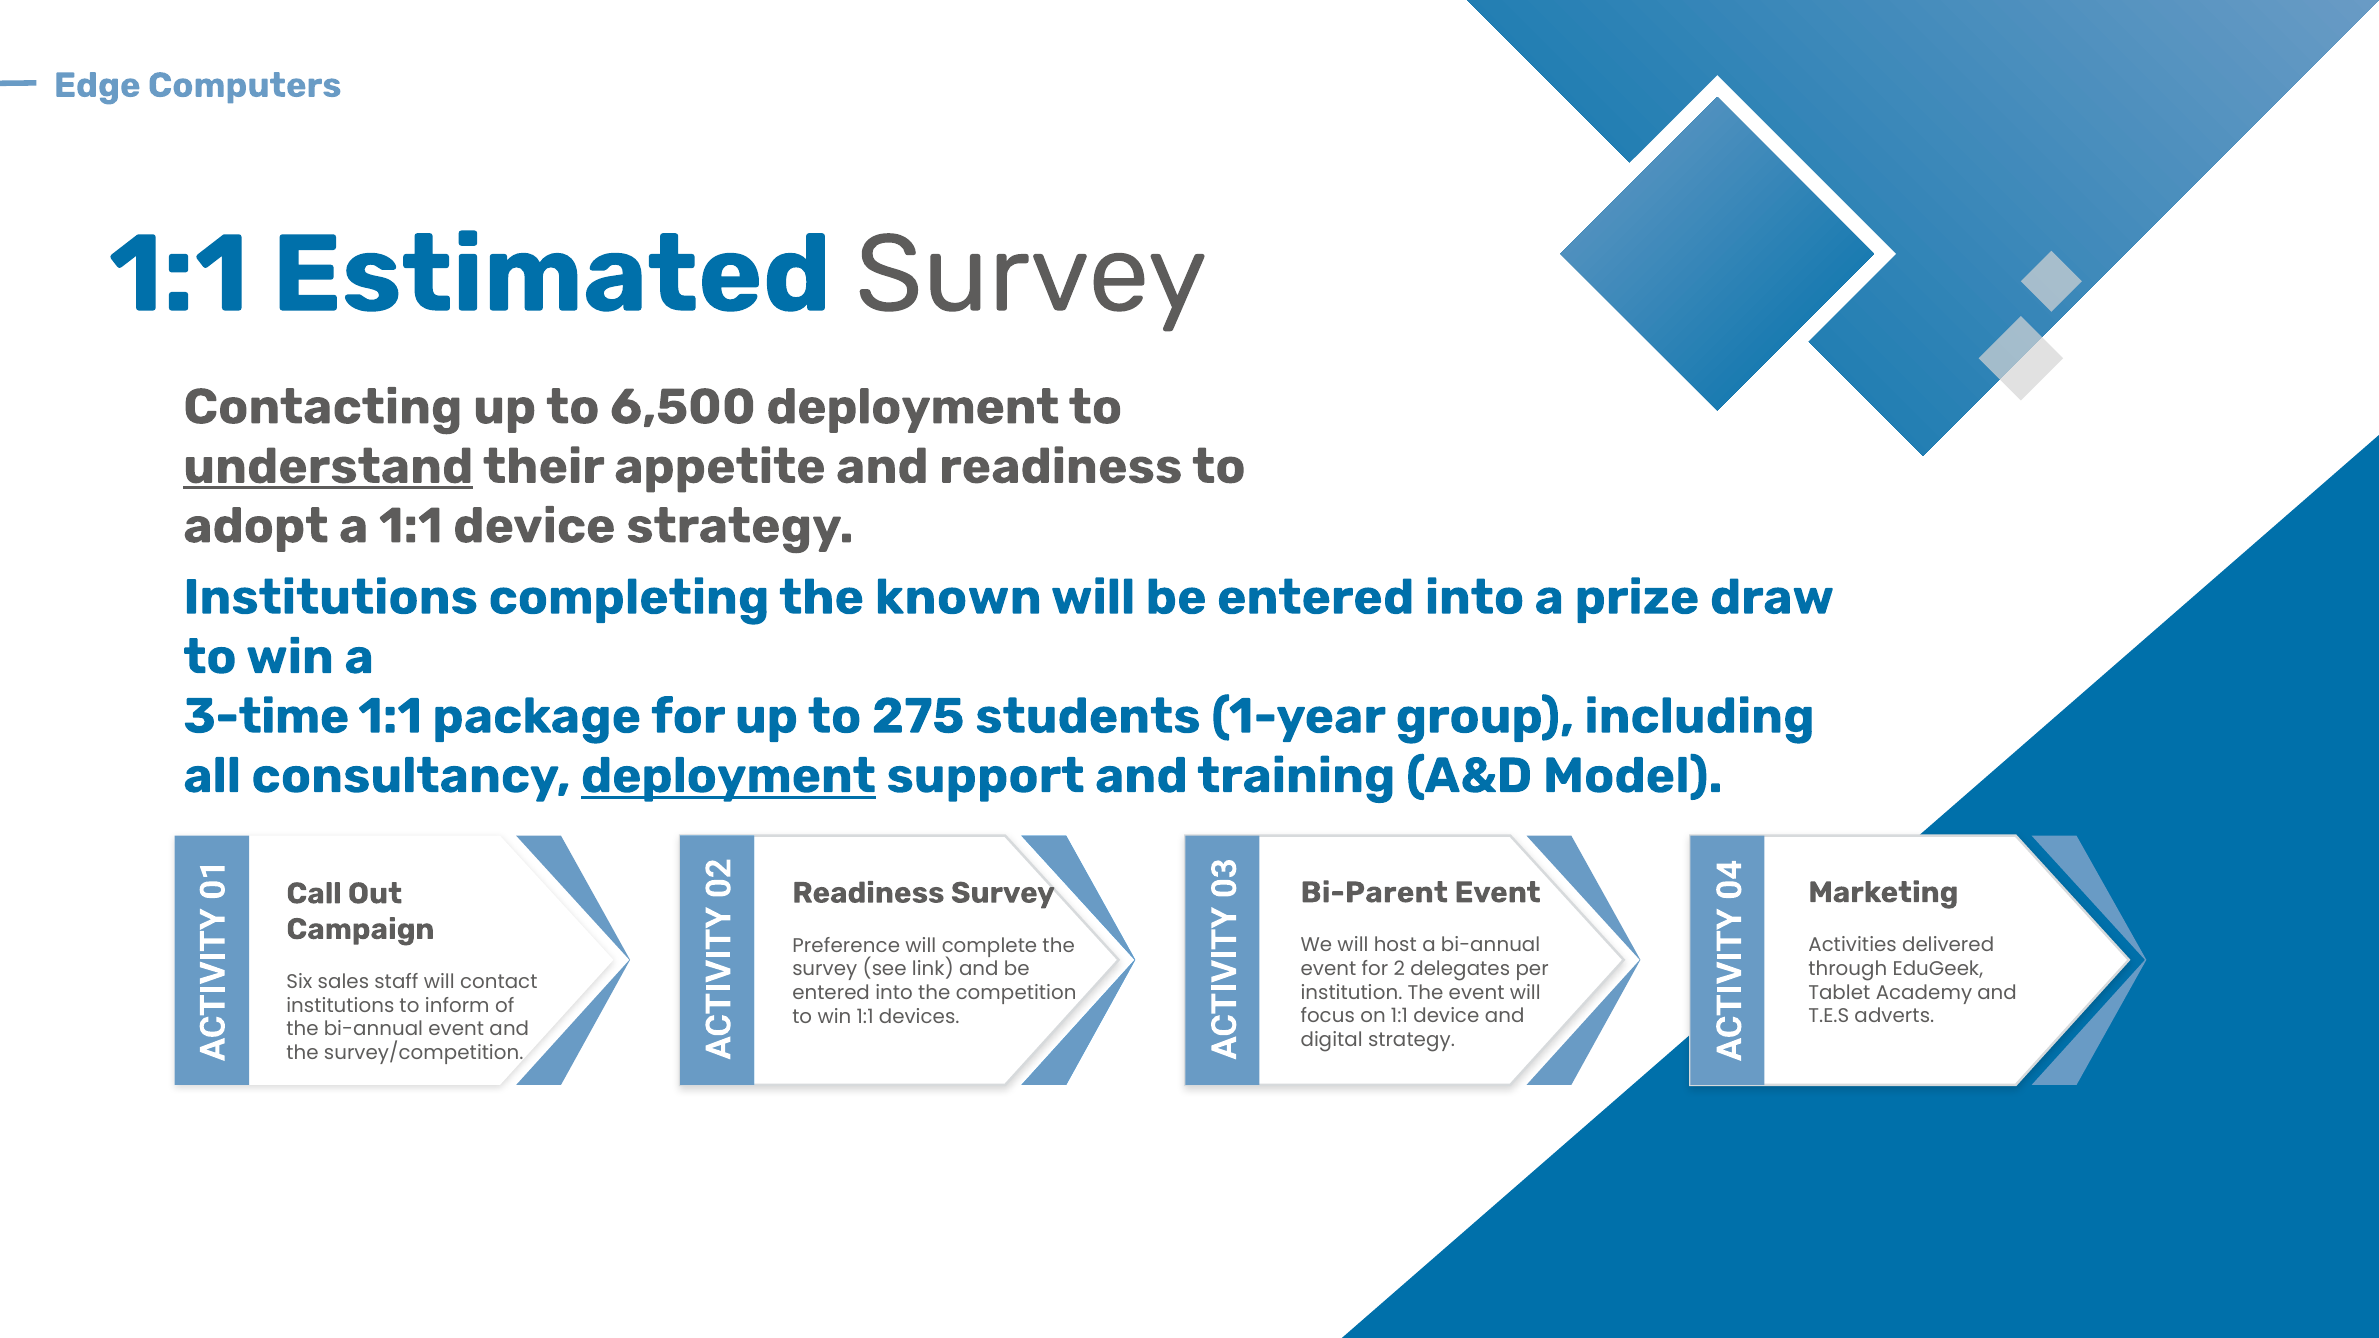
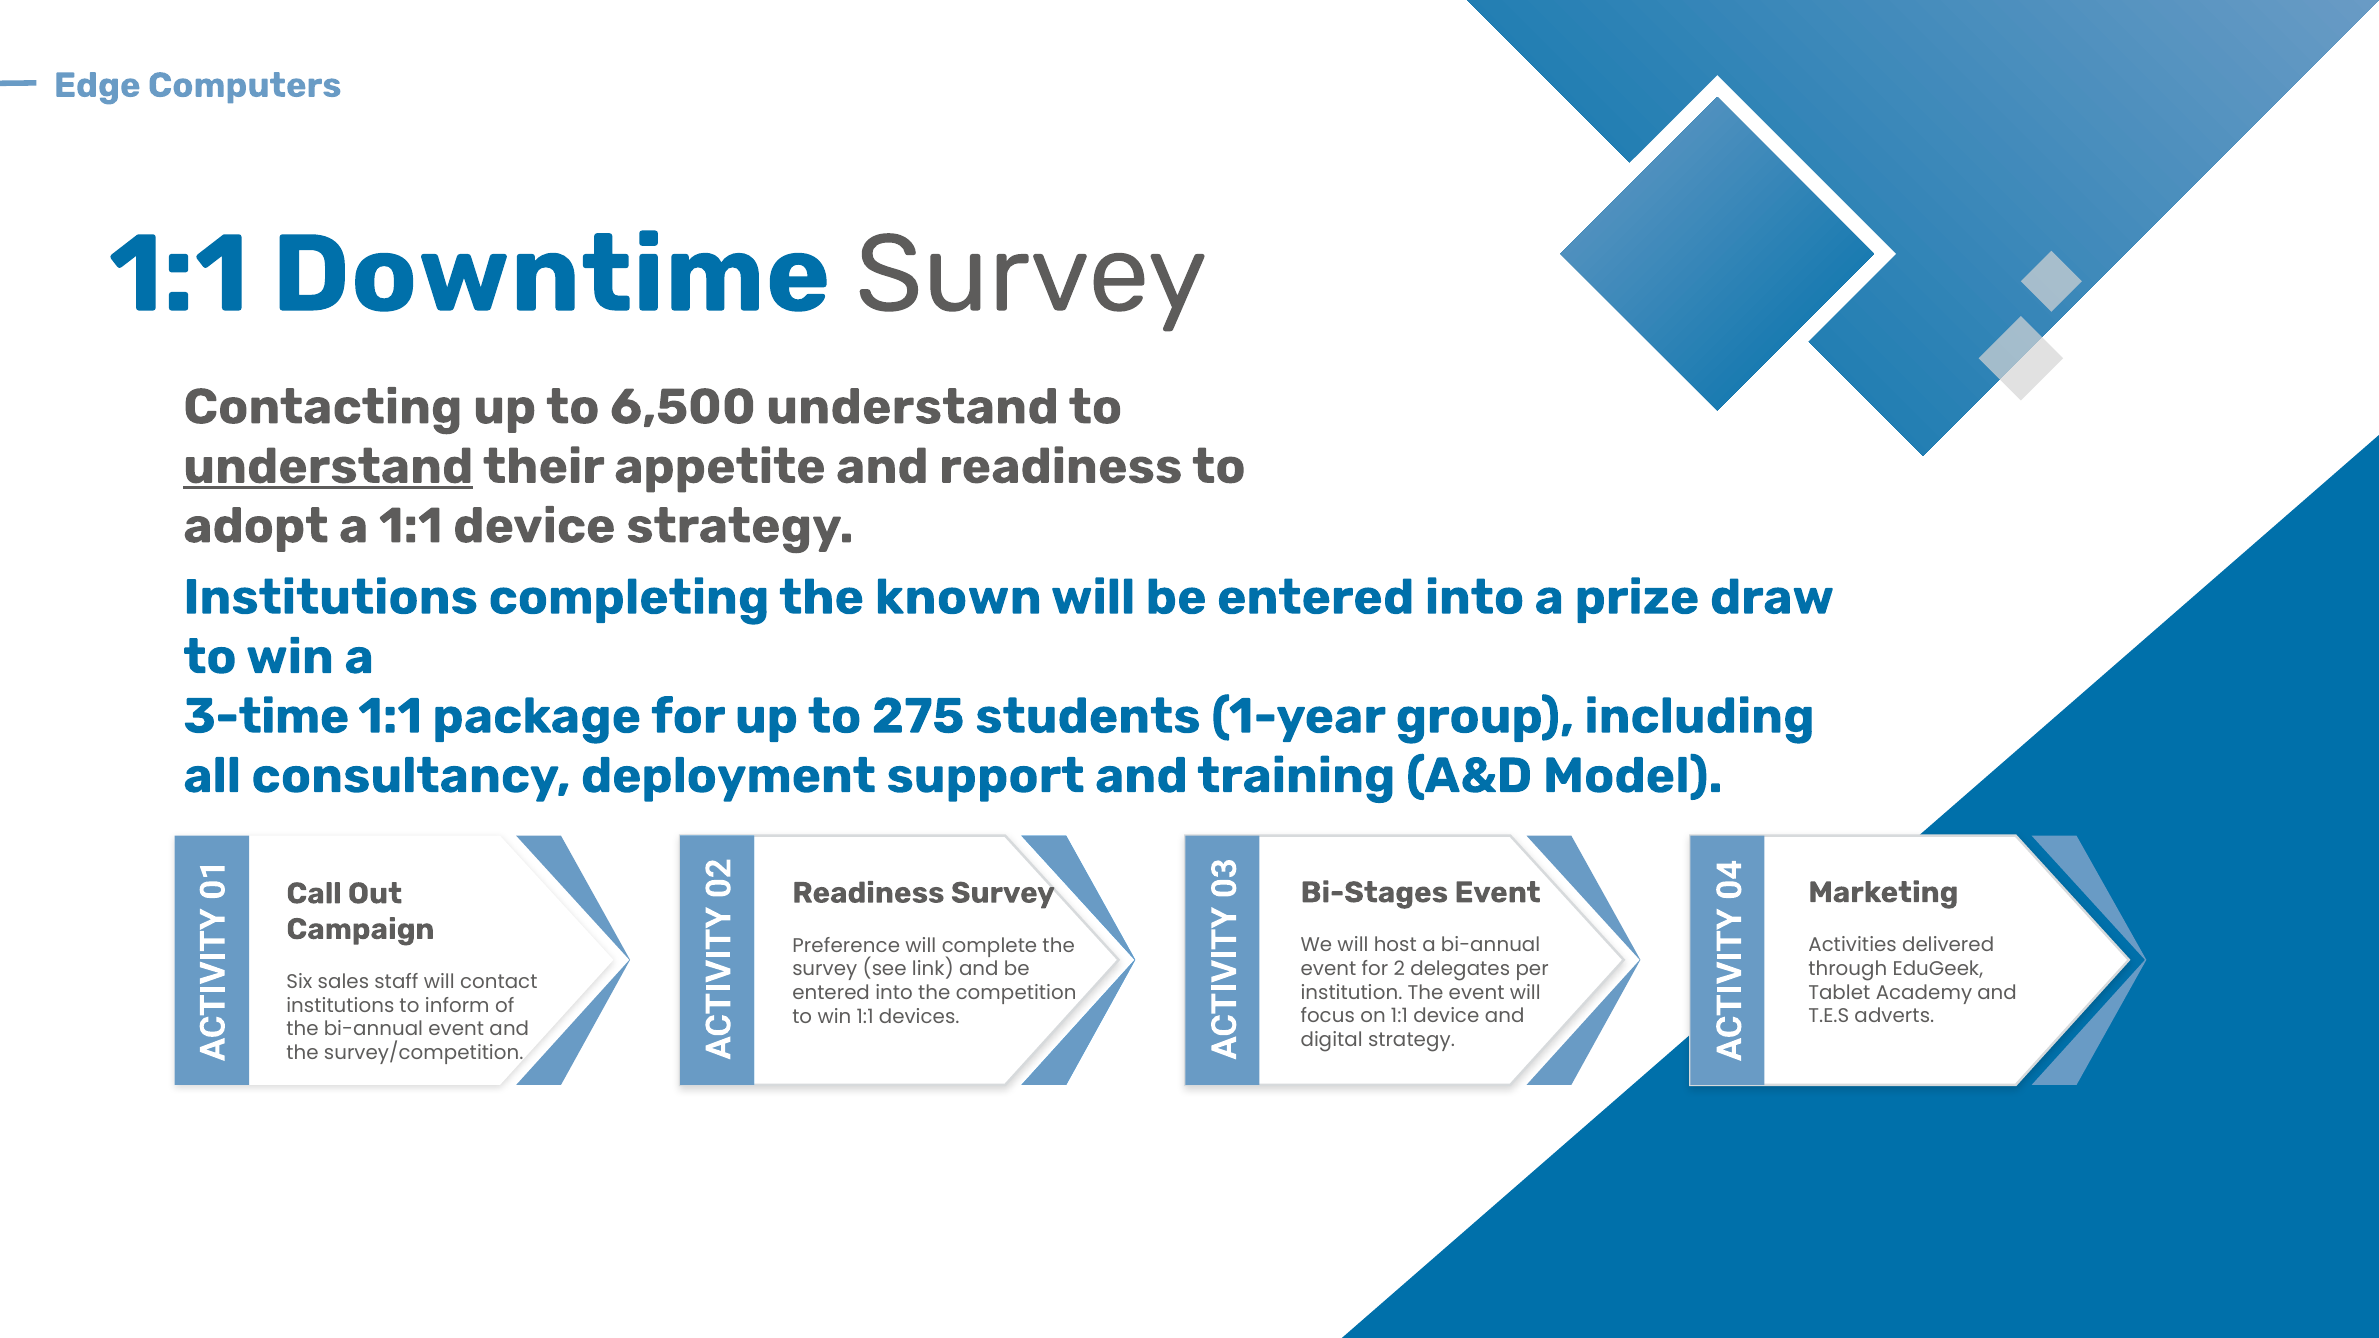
Estimated: Estimated -> Downtime
6,500 deployment: deployment -> understand
deployment at (728, 776) underline: present -> none
Bi-Parent: Bi-Parent -> Bi-Stages
